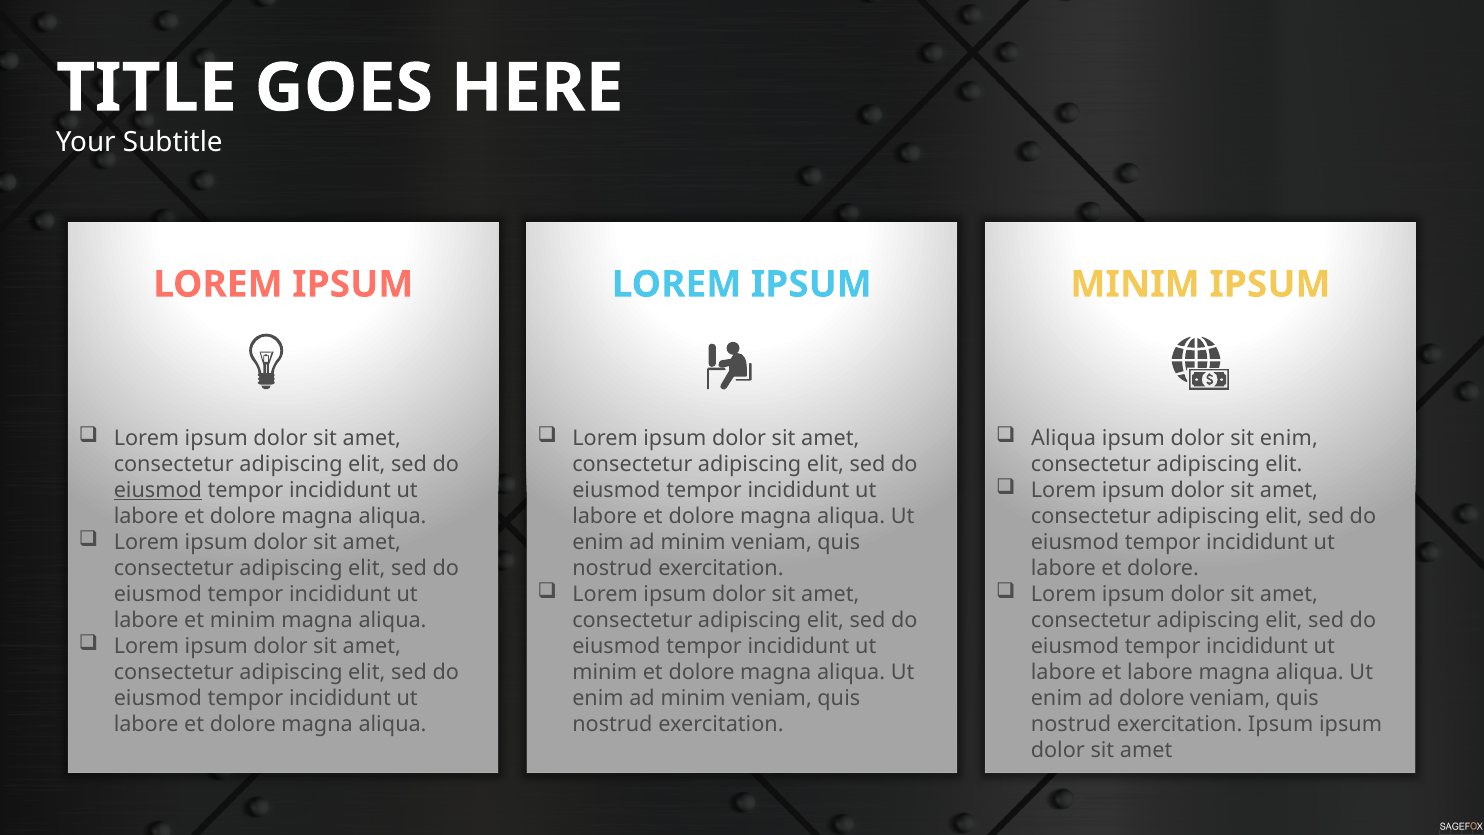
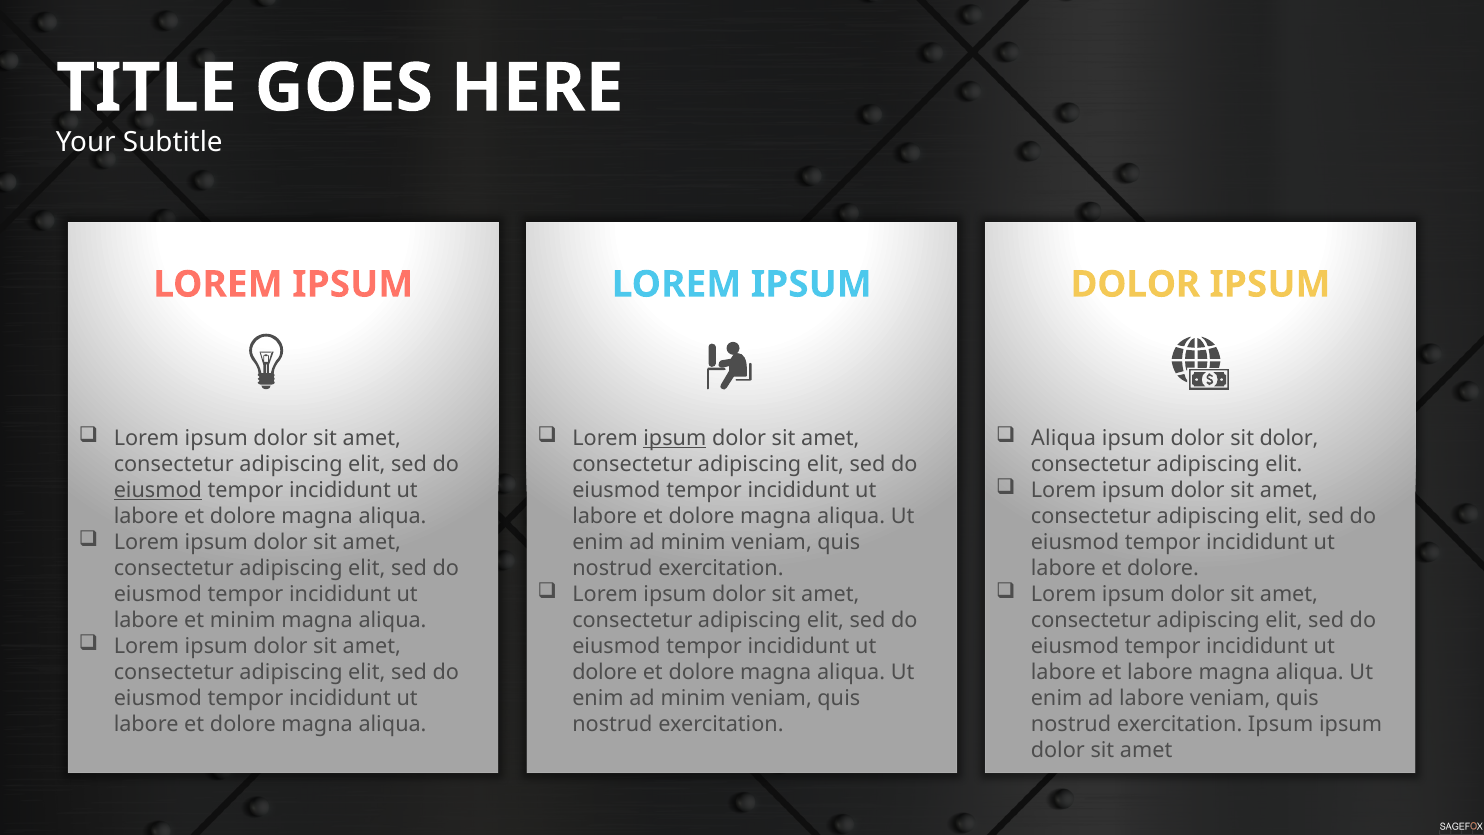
MINIM at (1135, 284): MINIM -> DOLOR
ipsum at (675, 438) underline: none -> present
sit enim: enim -> dolor
minim at (605, 672): minim -> dolore
ad dolore: dolore -> labore
